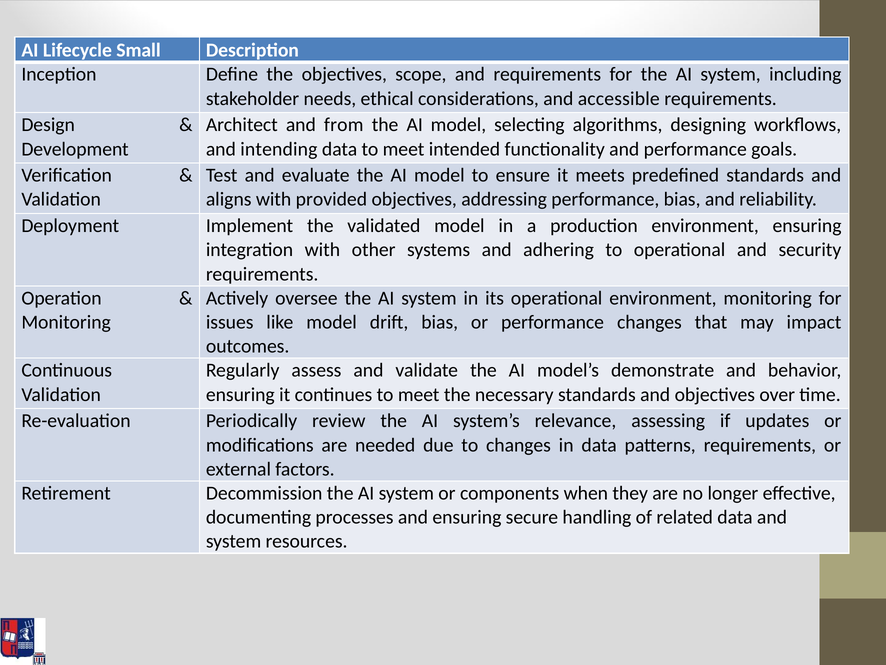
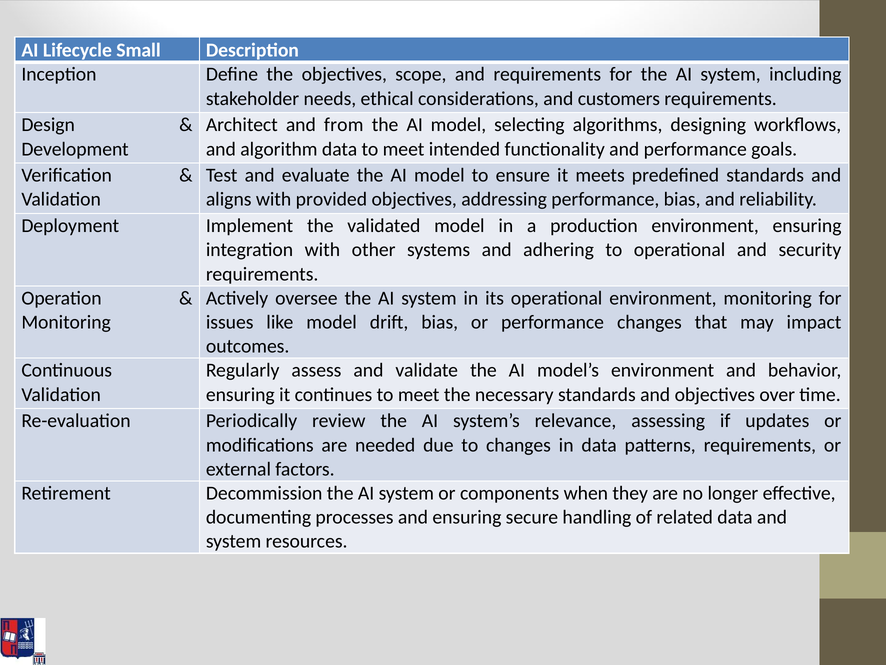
accessible: accessible -> customers
intending: intending -> algorithm
model’s demonstrate: demonstrate -> environment
